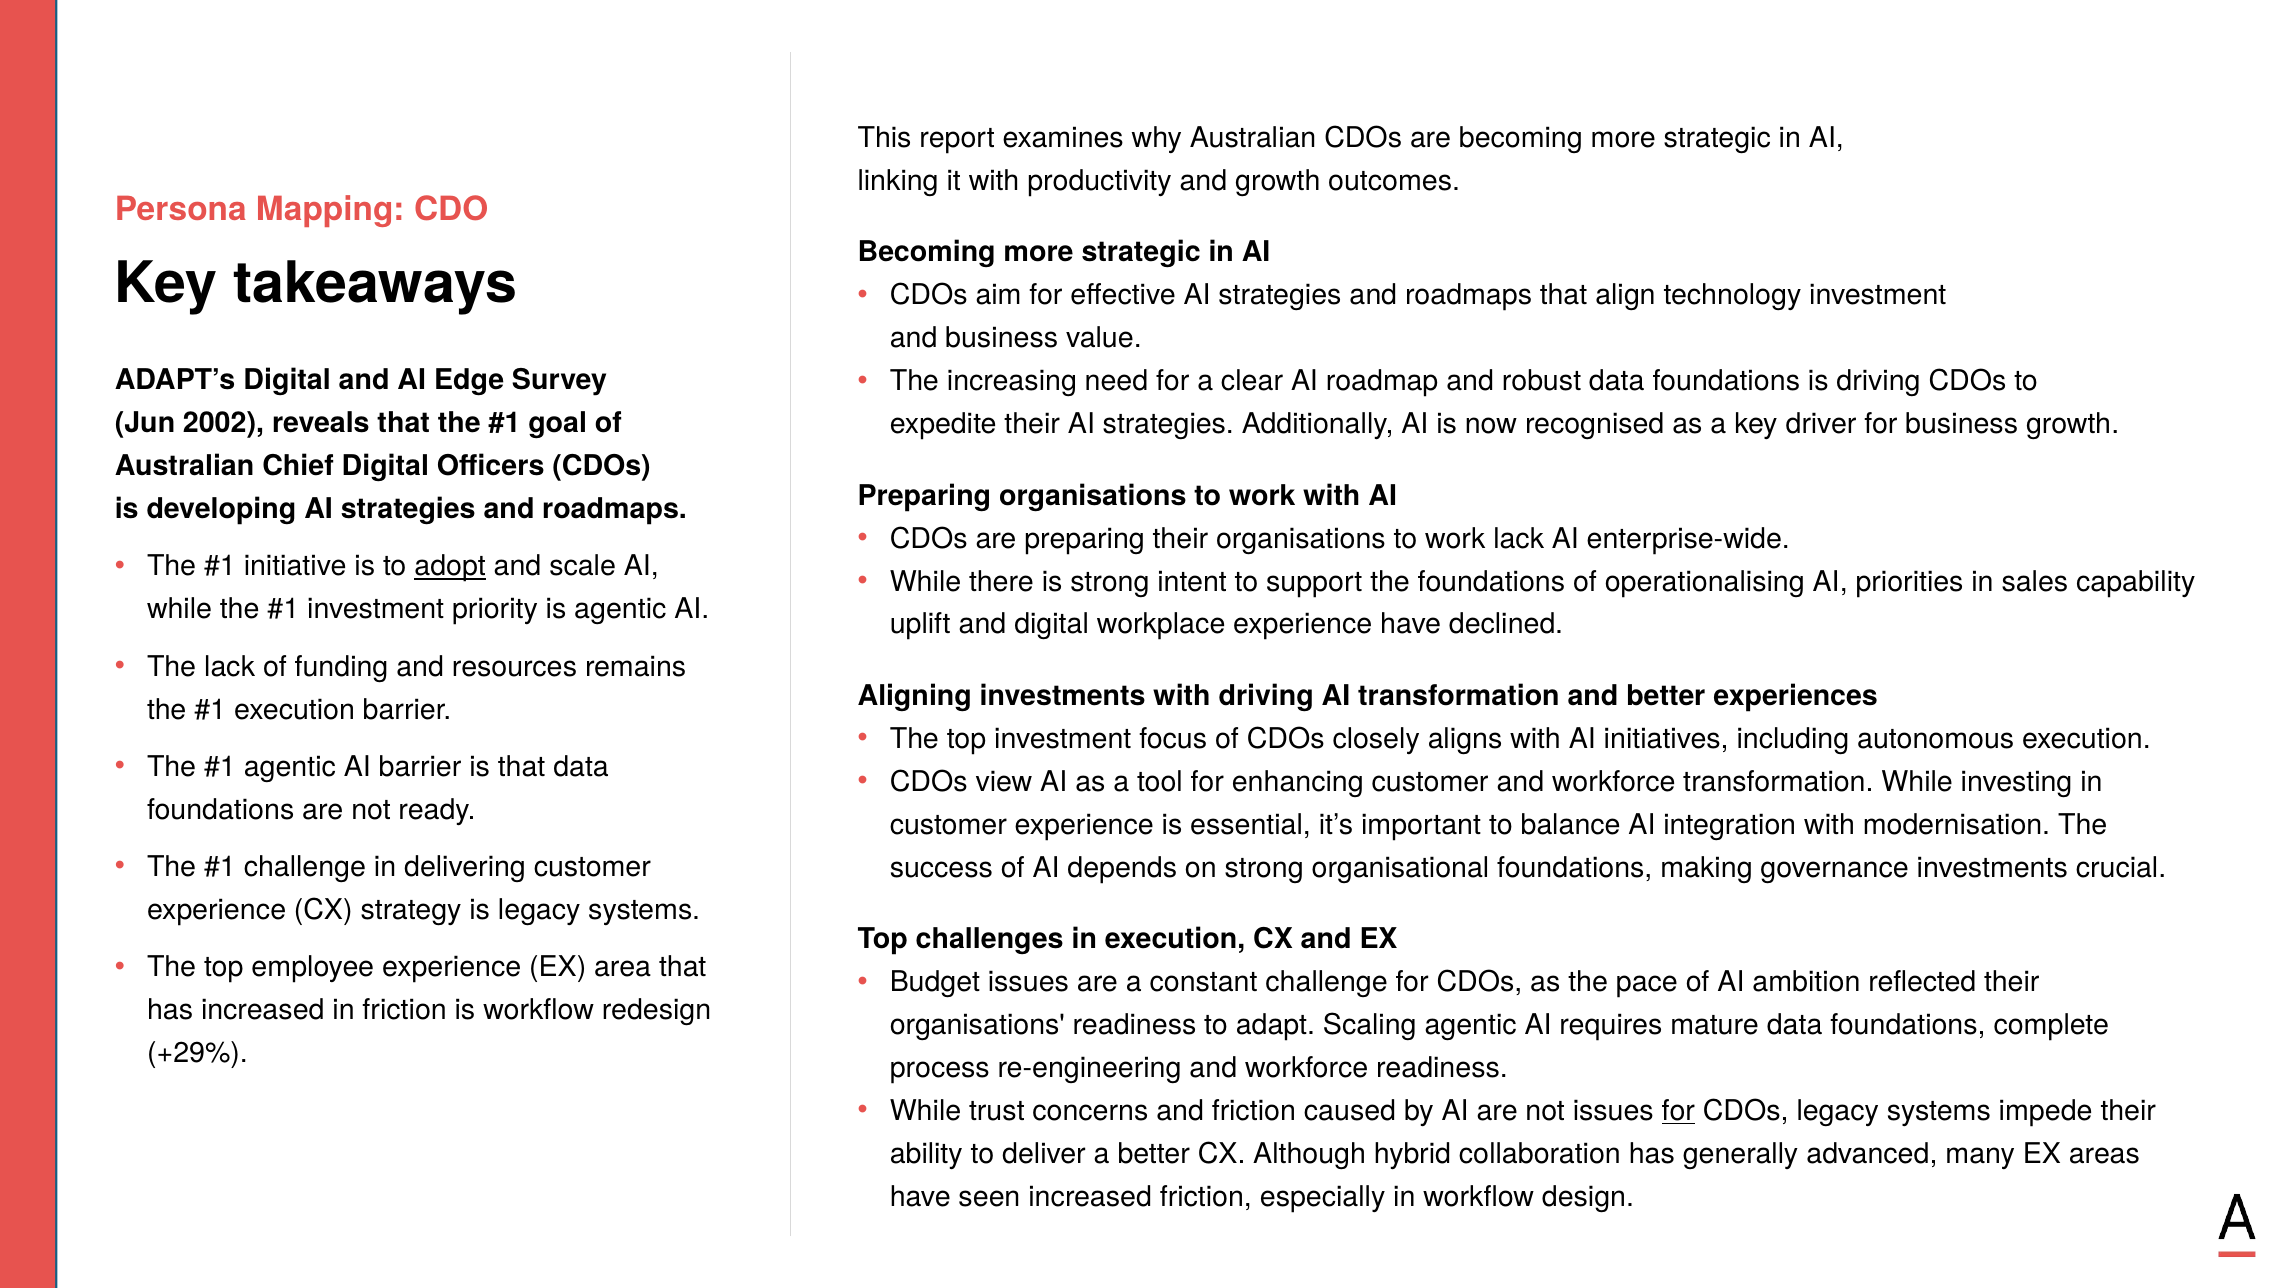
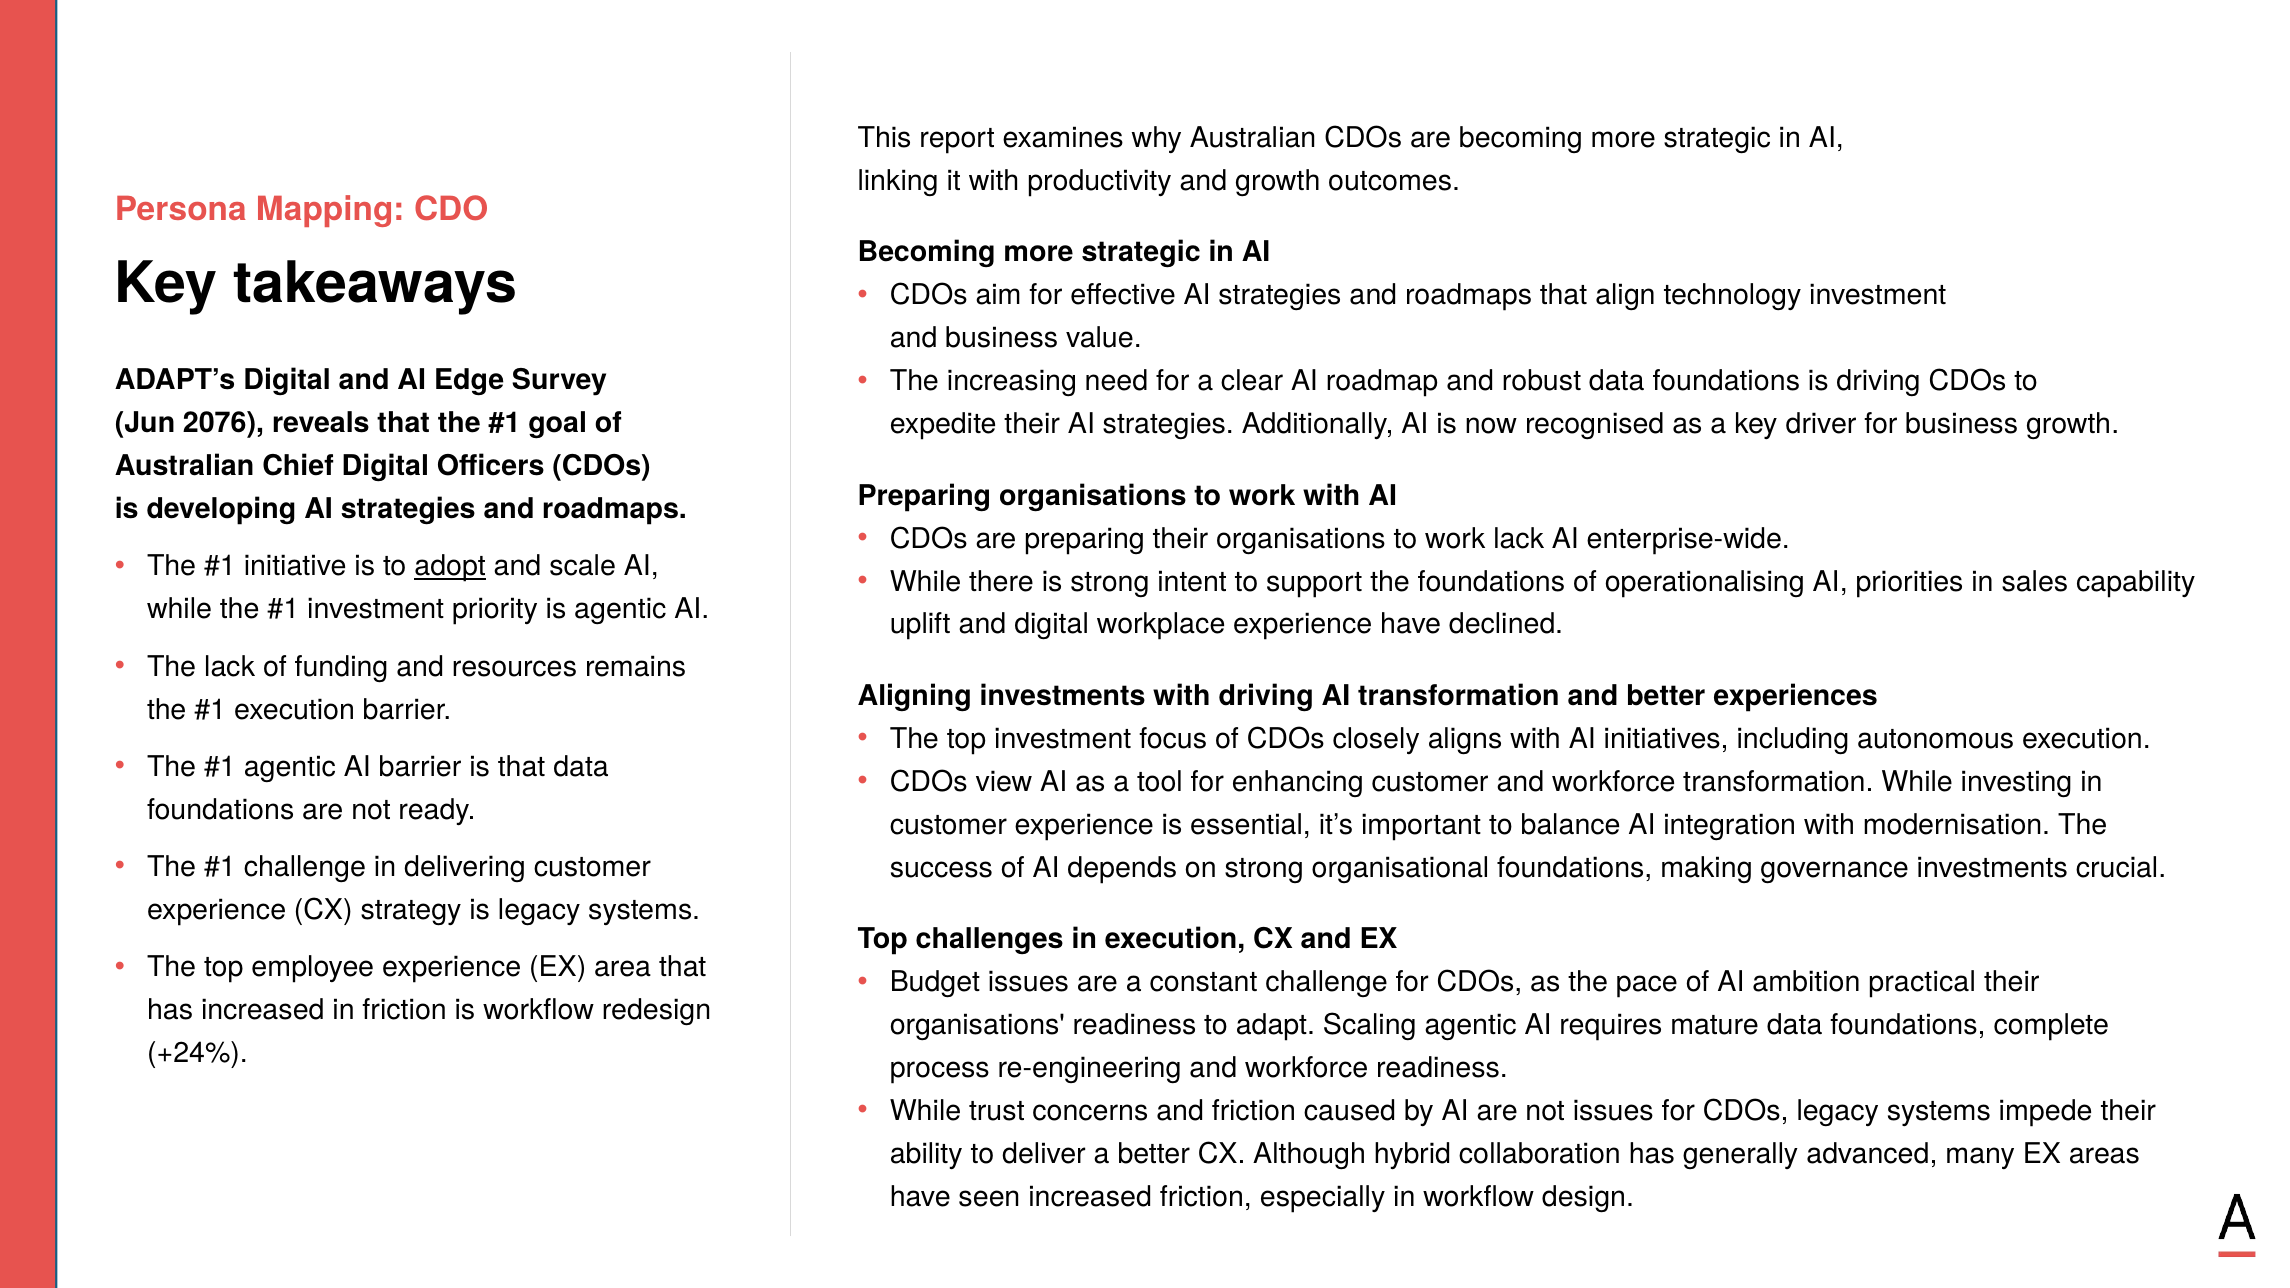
2002: 2002 -> 2076
reflected: reflected -> practical
+29%: +29% -> +24%
for at (1678, 1111) underline: present -> none
